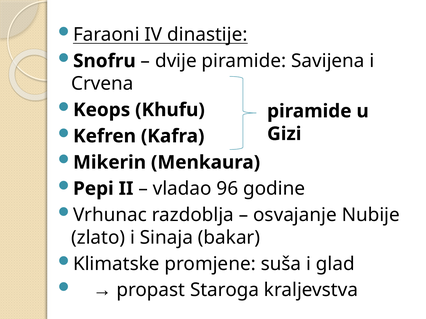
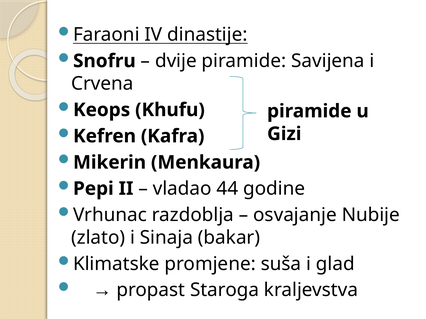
96: 96 -> 44
